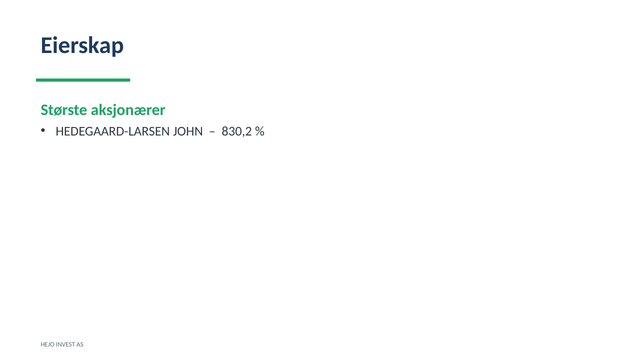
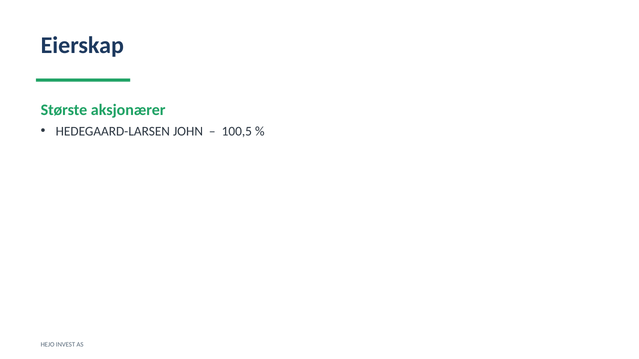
830,2: 830,2 -> 100,5
